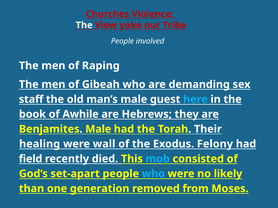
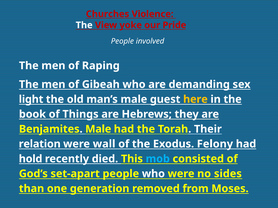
Tribe: Tribe -> Pride
staff: staff -> light
here colour: light blue -> yellow
Awhile: Awhile -> Things
healing: healing -> relation
field: field -> hold
who at (153, 174) colour: light blue -> white
likely: likely -> sides
